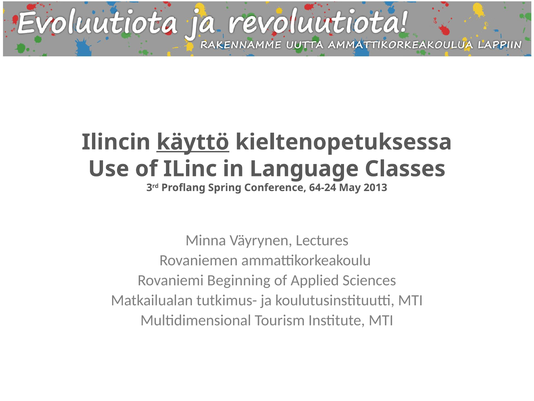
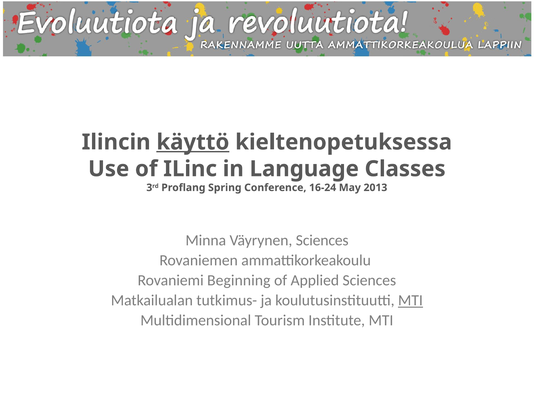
64-24: 64-24 -> 16-24
Väyrynen Lectures: Lectures -> Sciences
MTI at (410, 300) underline: none -> present
